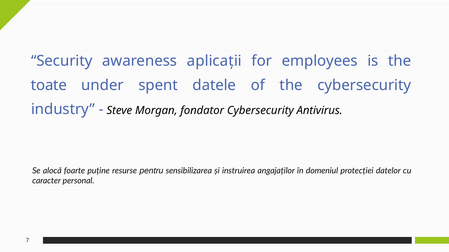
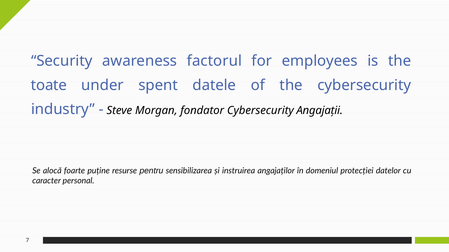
aplicații: aplicații -> factorul
Antivirus: Antivirus -> Angajații
